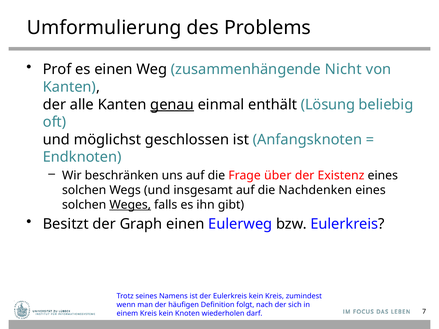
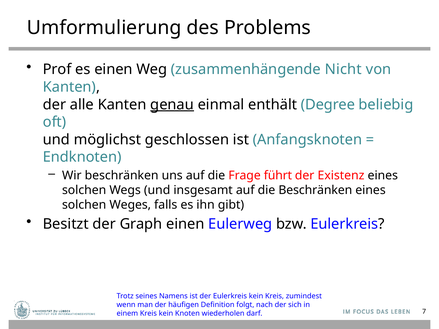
Lösung: Lösung -> Degree
über: über -> führt
die Nachdenken: Nachdenken -> Beschränken
Weges underline: present -> none
